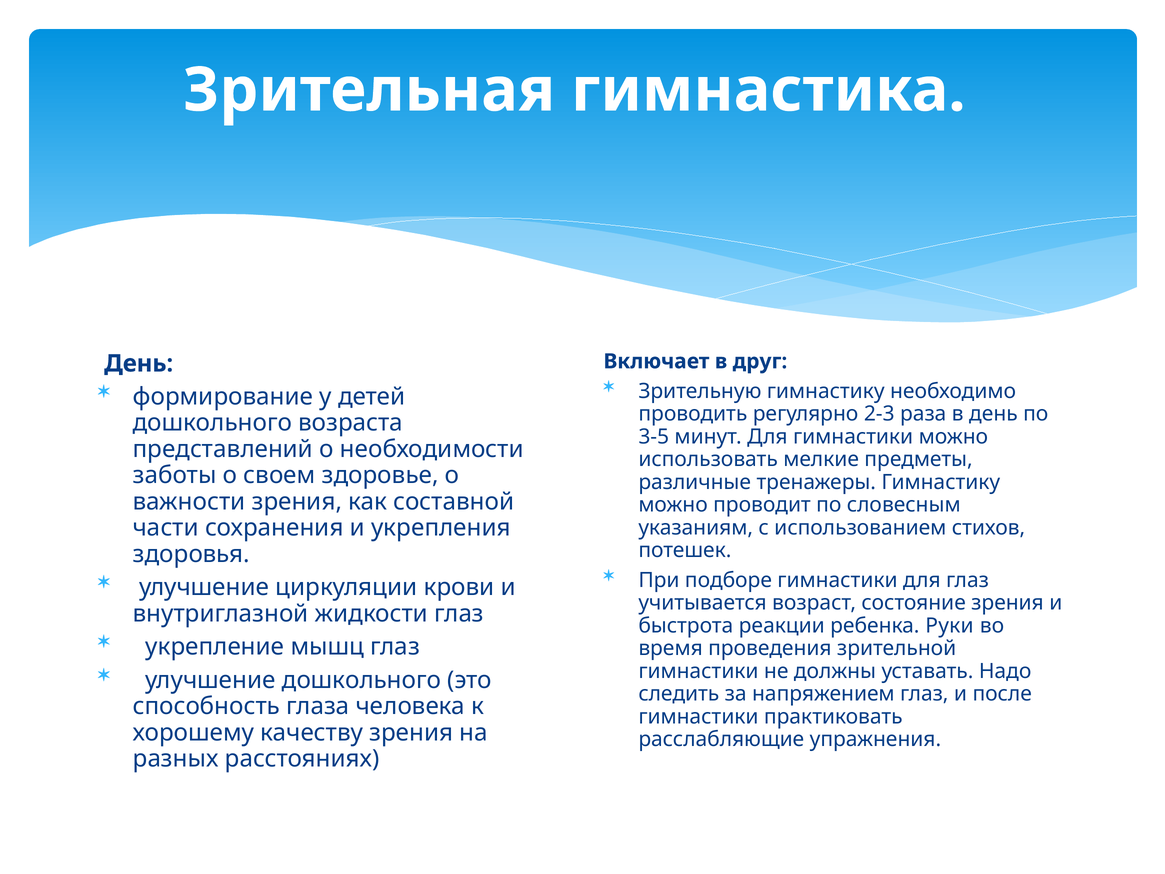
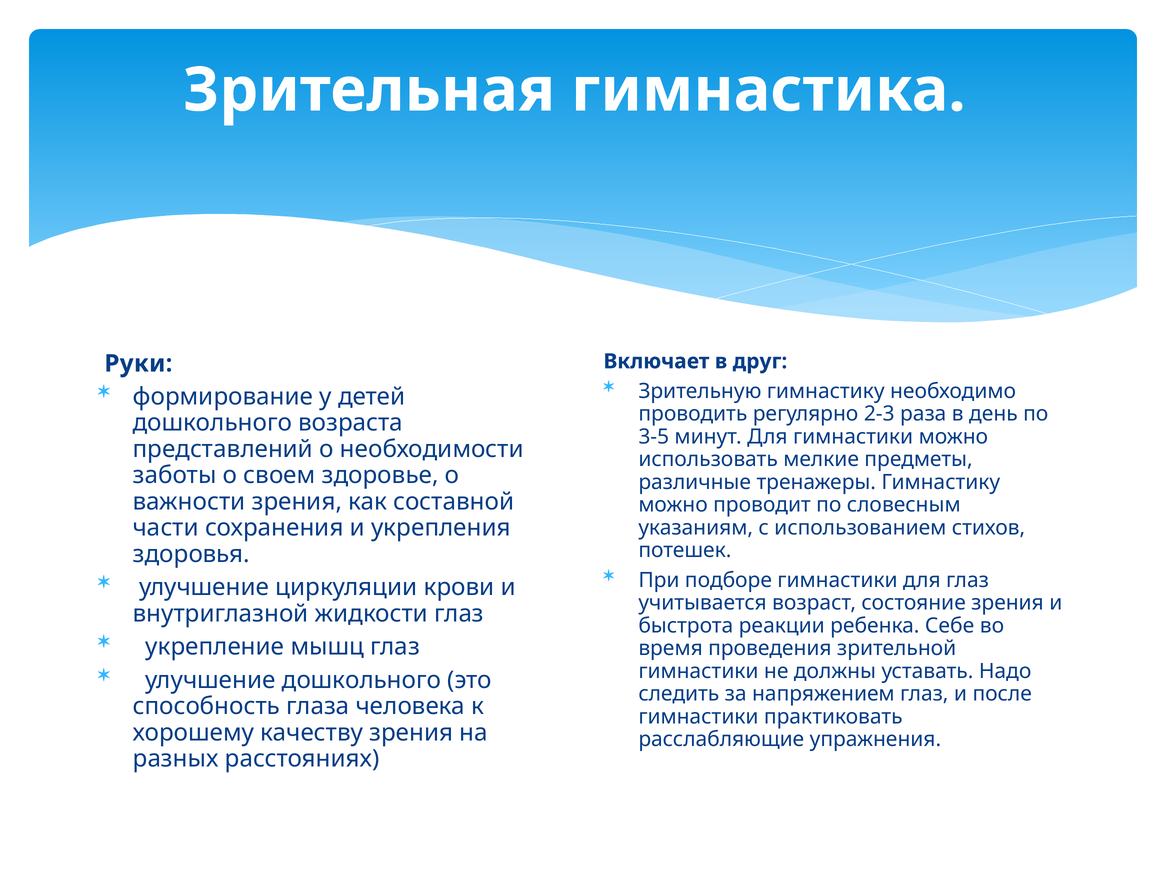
День at (139, 363): День -> Руки
Руки: Руки -> Себе
